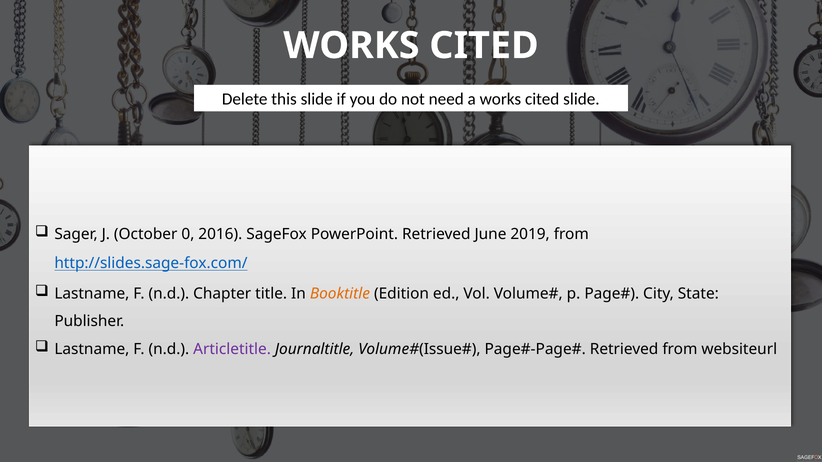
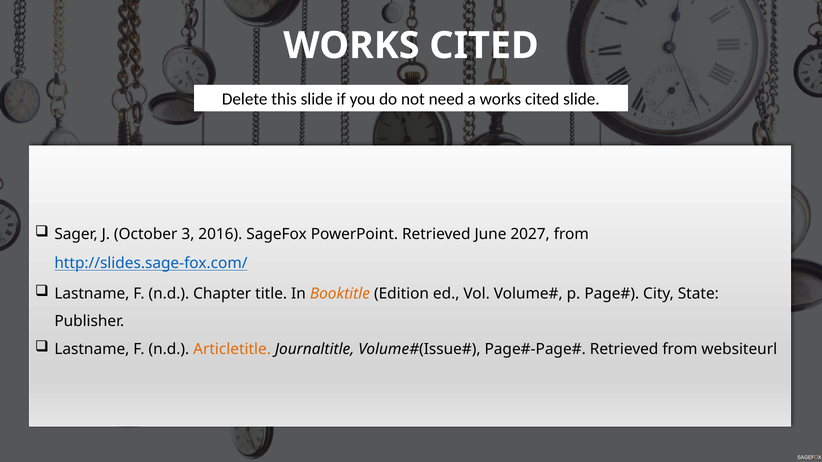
0: 0 -> 3
2019: 2019 -> 2027
Articletitle colour: purple -> orange
